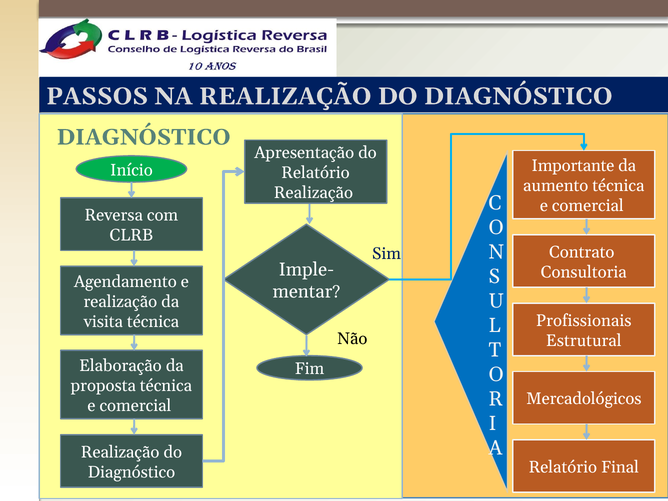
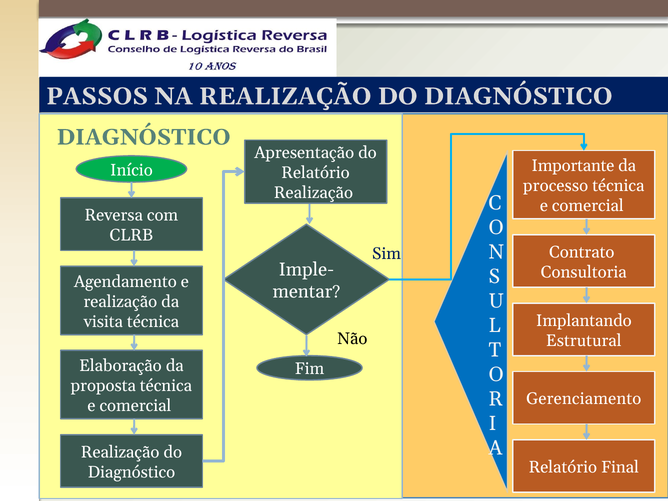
aumento: aumento -> processo
Profissionais: Profissionais -> Implantando
Mercadológicos: Mercadológicos -> Gerenciamento
